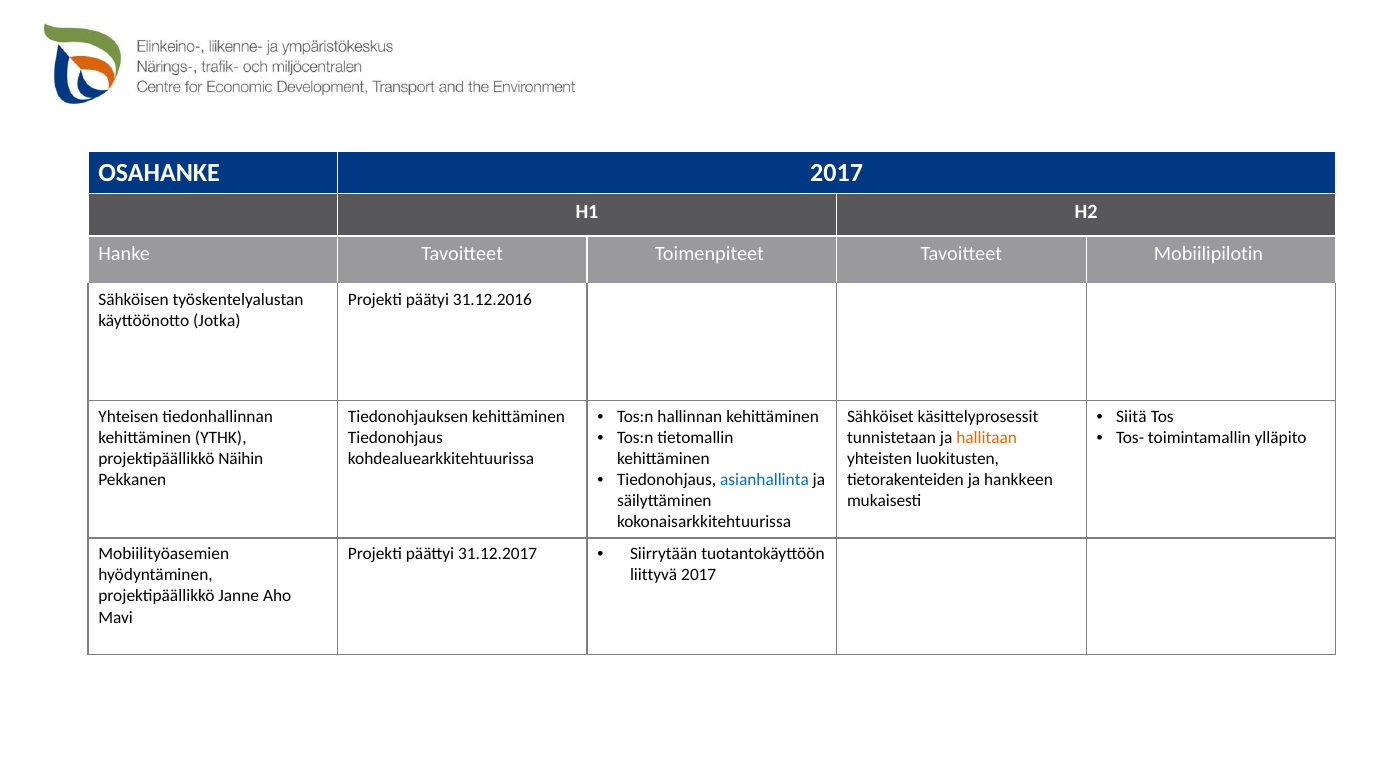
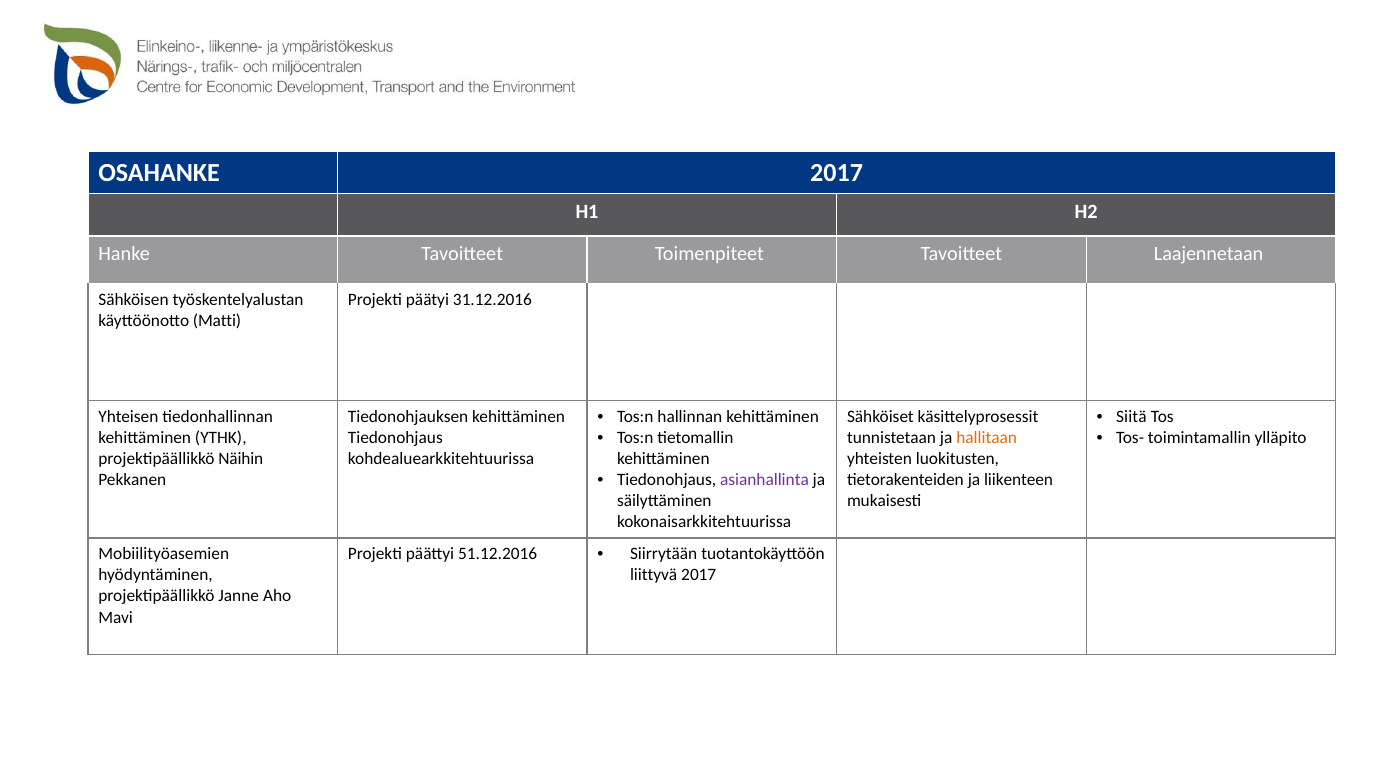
Mobiilipilotin: Mobiilipilotin -> Laajennetaan
Jotka: Jotka -> Matti
asianhallinta colour: blue -> purple
hankkeen: hankkeen -> liikenteen
31.12.2017: 31.12.2017 -> 51.12.2016
